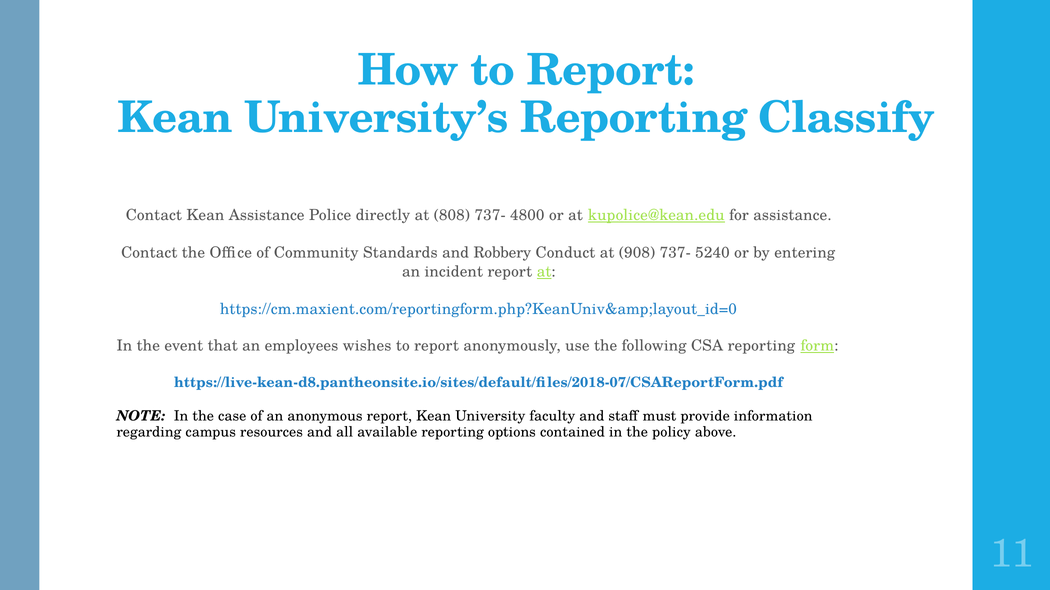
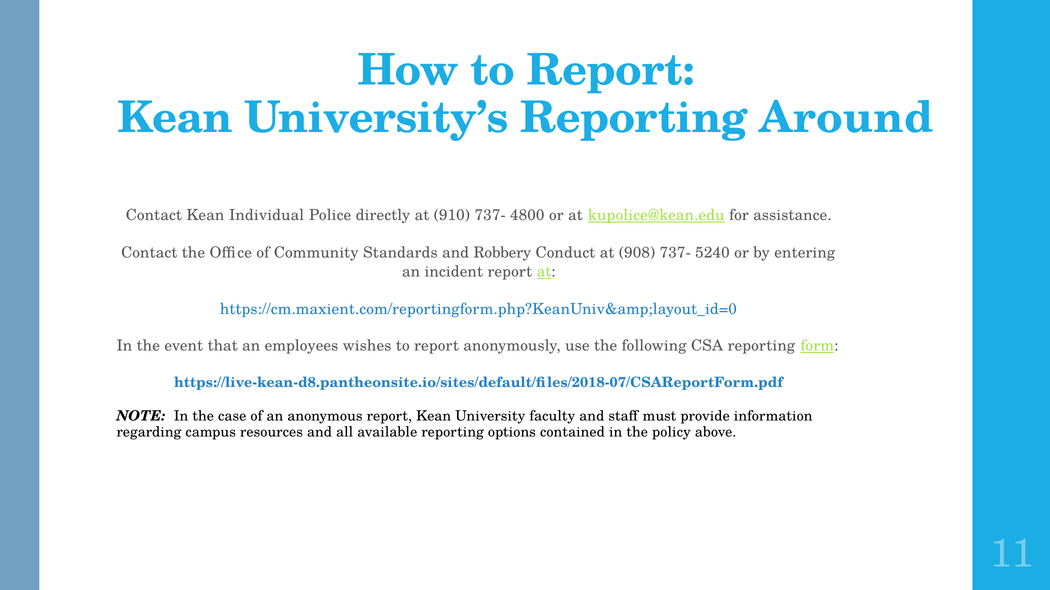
Classify: Classify -> Around
Kean Assistance: Assistance -> Individual
808: 808 -> 910
